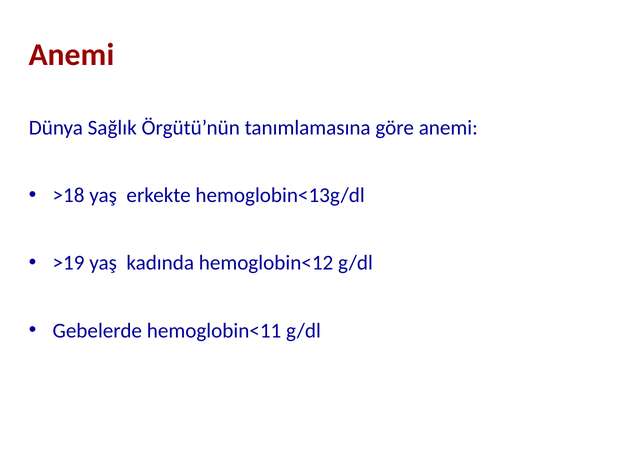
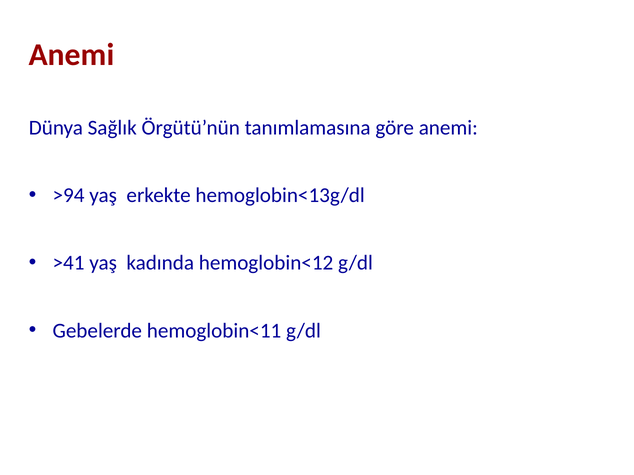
>18: >18 -> >94
>19: >19 -> >41
